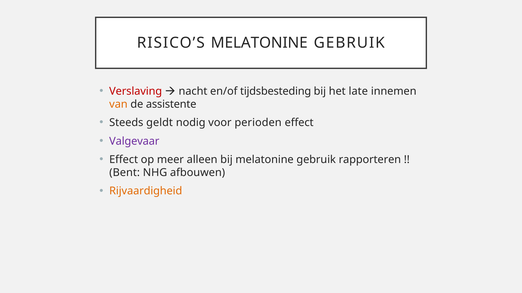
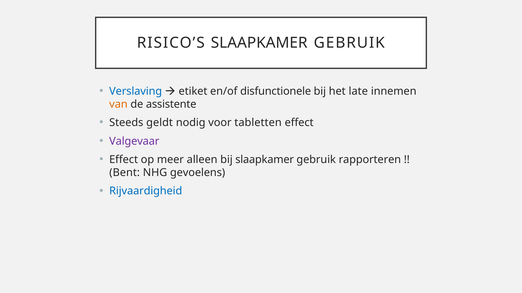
RISICO’S MELATONINE: MELATONINE -> SLAAPKAMER
Verslaving colour: red -> blue
nacht: nacht -> etiket
tijdsbesteding: tijdsbesteding -> disfunctionele
perioden: perioden -> tabletten
bij melatonine: melatonine -> slaapkamer
afbouwen: afbouwen -> gevoelens
Rijvaardigheid colour: orange -> blue
